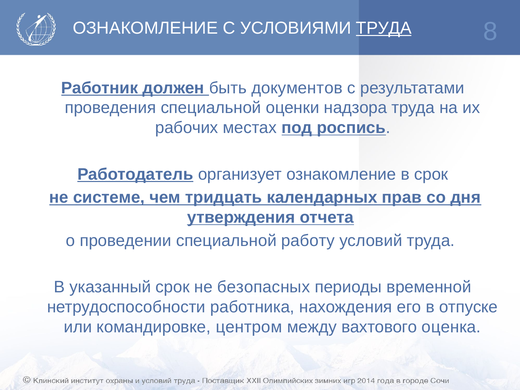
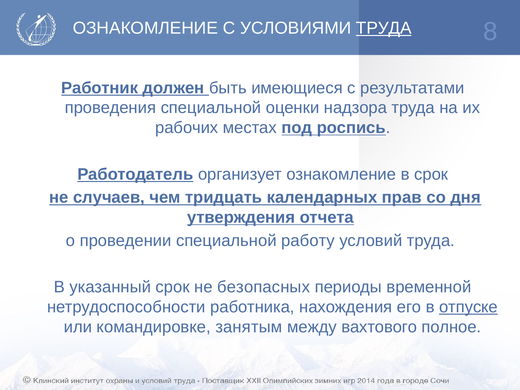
документов: документов -> имеющиеся
системе: системе -> случаев
отпуске underline: none -> present
центром: центром -> занятым
оценка: оценка -> полное
